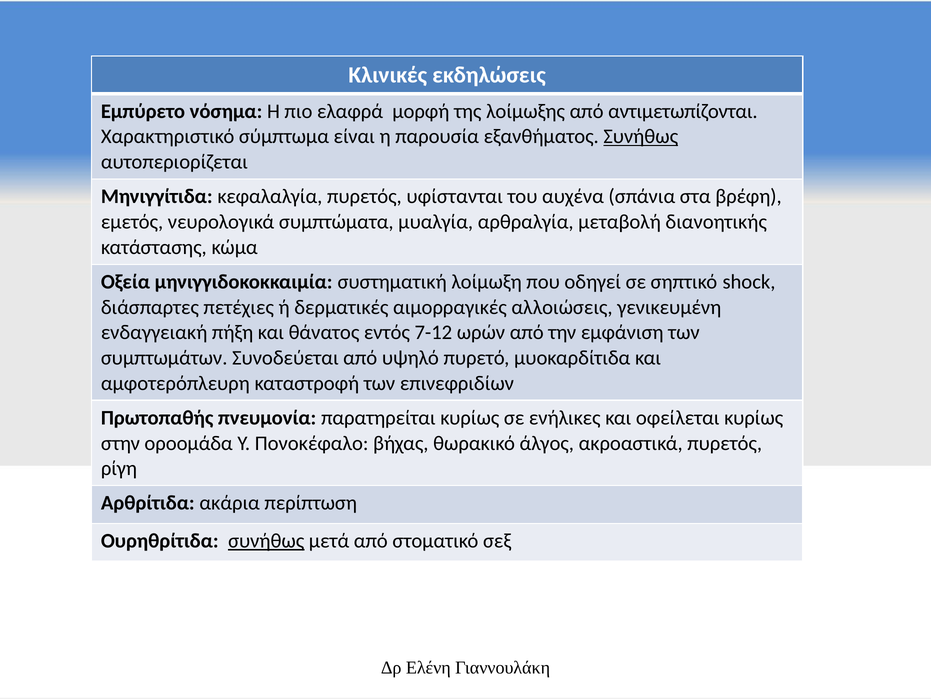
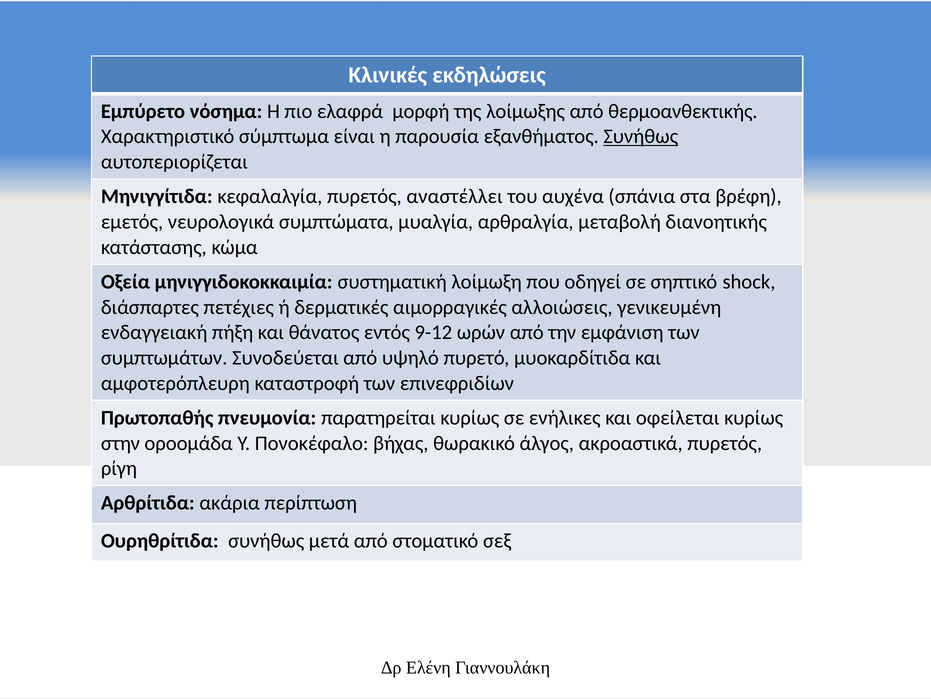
αντιμετωπίζονται: αντιμετωπίζονται -> θερμοανθεκτικής
υφίστανται: υφίστανται -> αναστέλλει
7-12: 7-12 -> 9-12
συνήθως at (266, 540) underline: present -> none
